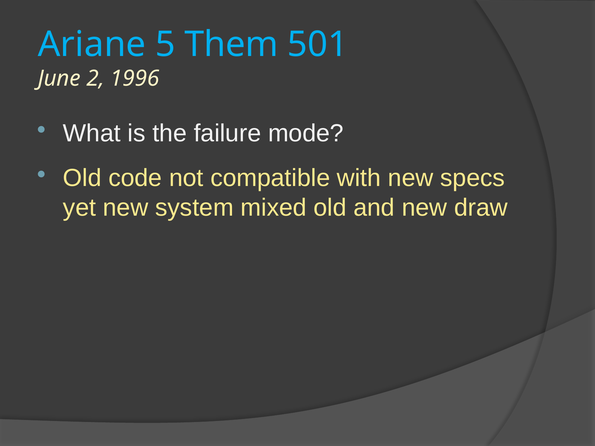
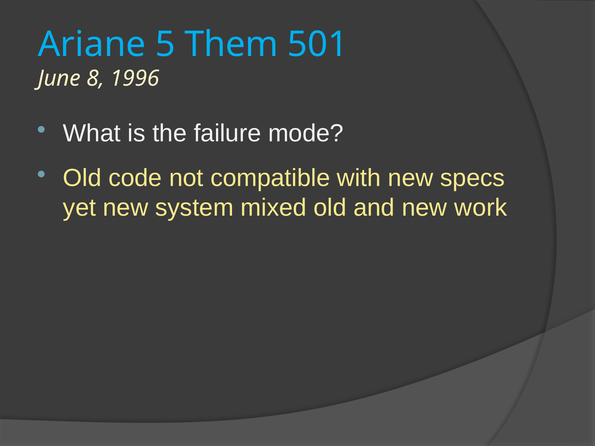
2: 2 -> 8
draw: draw -> work
